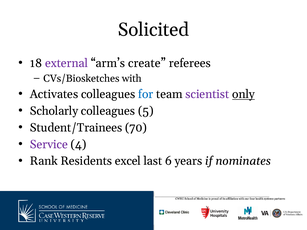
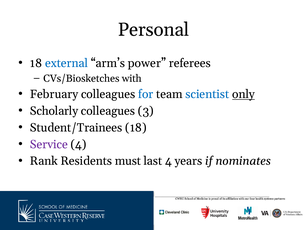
Solicited: Solicited -> Personal
external colour: purple -> blue
create: create -> power
Activates: Activates -> February
scientist colour: purple -> blue
5: 5 -> 3
Student/Trainees 70: 70 -> 18
excel: excel -> must
last 6: 6 -> 4
